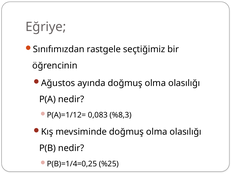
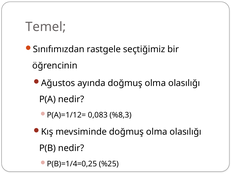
Eğriye: Eğriye -> Temel
